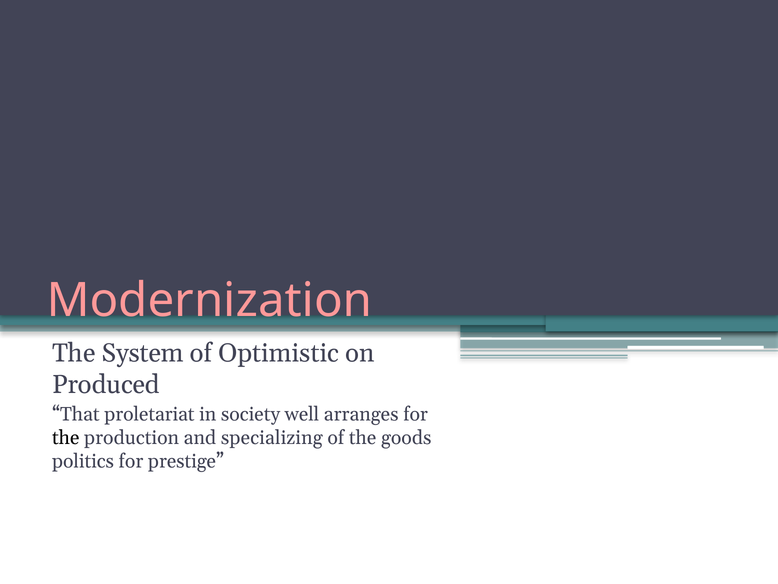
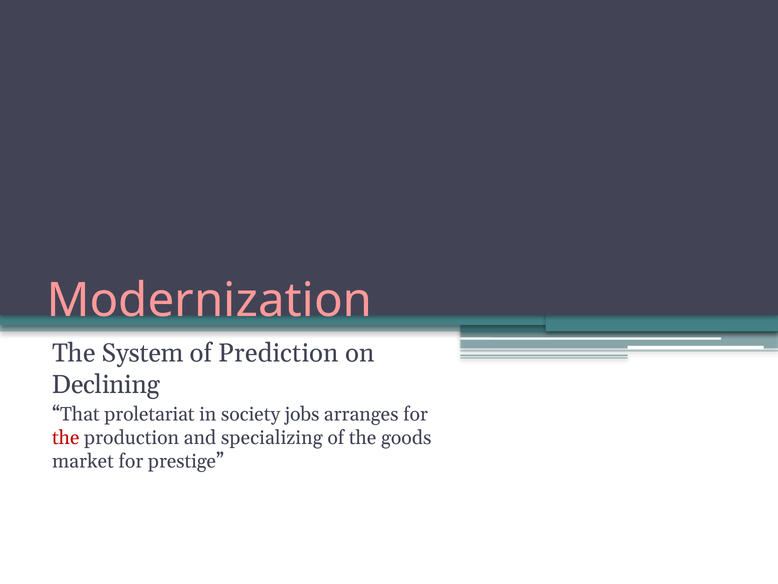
Optimistic: Optimistic -> Prediction
Produced: Produced -> Declining
well: well -> jobs
the at (66, 438) colour: black -> red
politics: politics -> market
